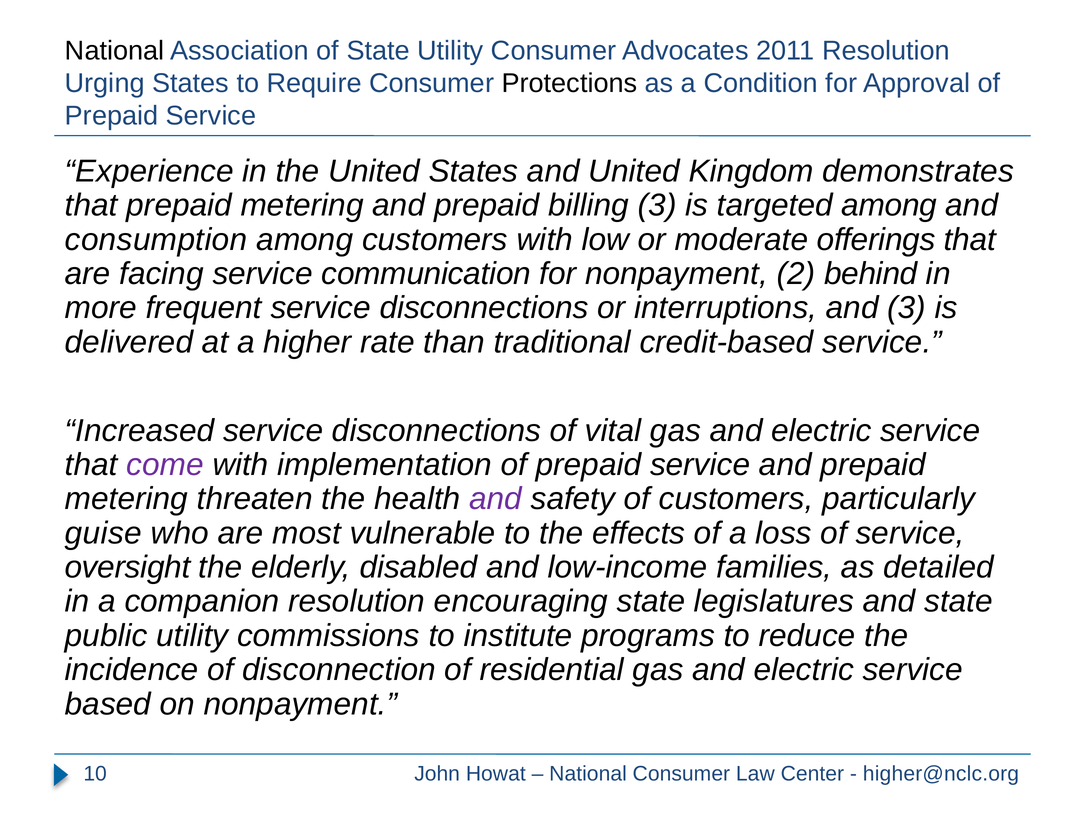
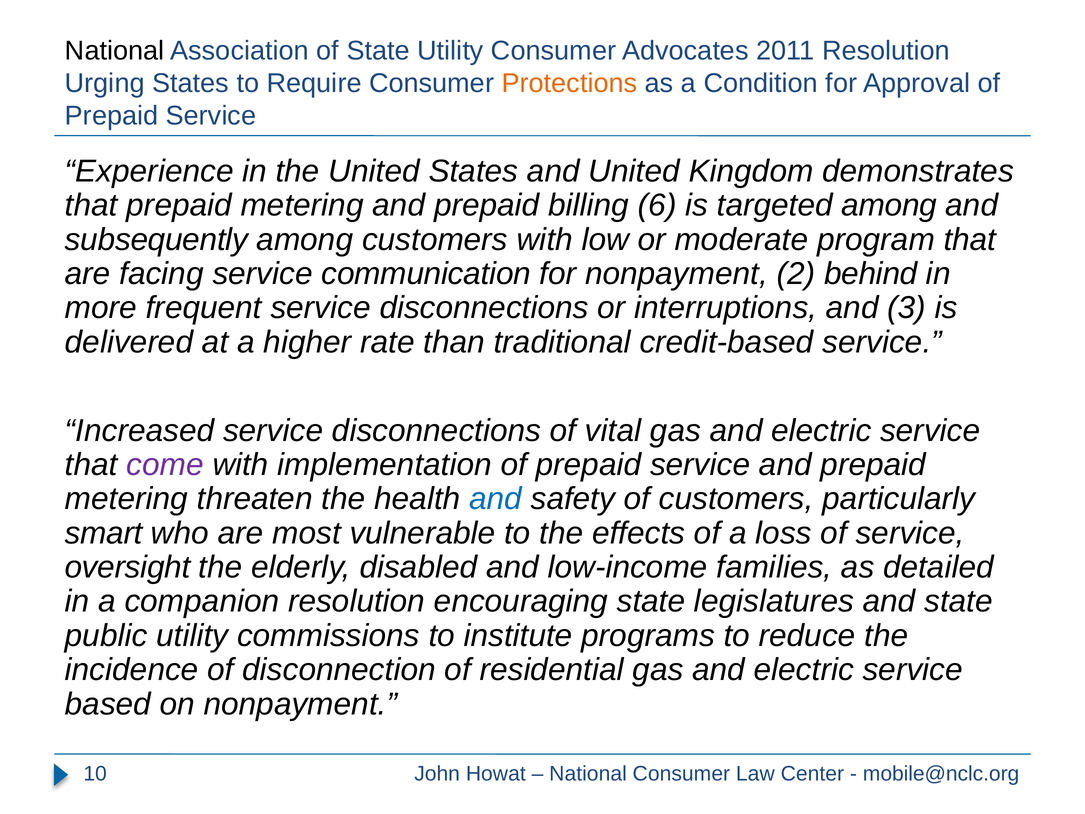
Protections colour: black -> orange
billing 3: 3 -> 6
consumption: consumption -> subsequently
offerings: offerings -> program
and at (496, 499) colour: purple -> blue
guise: guise -> smart
higher@nclc.org: higher@nclc.org -> mobile@nclc.org
